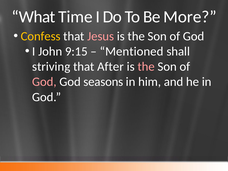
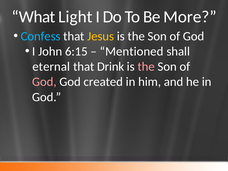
Time: Time -> Light
Confess colour: yellow -> light blue
Jesus colour: pink -> yellow
9:15: 9:15 -> 6:15
striving: striving -> eternal
After: After -> Drink
seasons: seasons -> created
